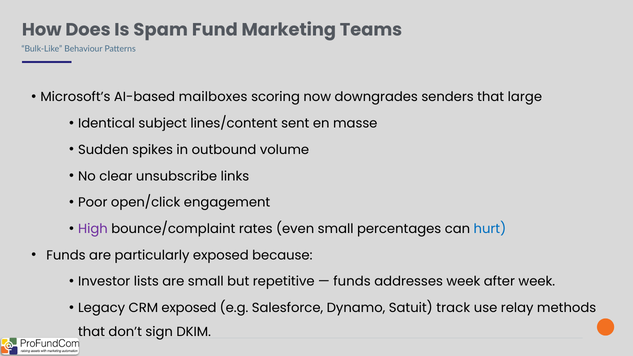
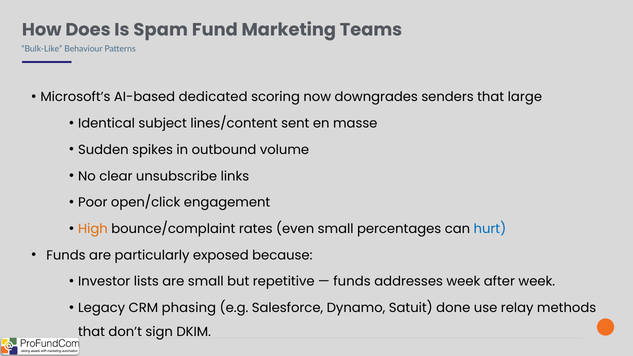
mailboxes: mailboxes -> dedicated
High colour: purple -> orange
CRM exposed: exposed -> phasing
track: track -> done
